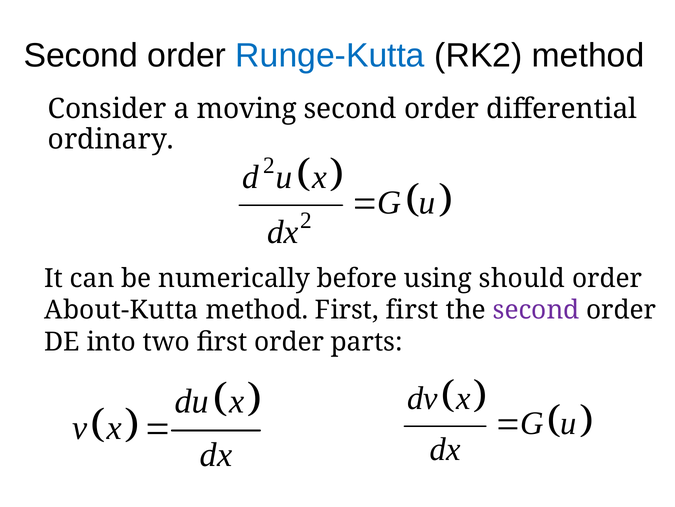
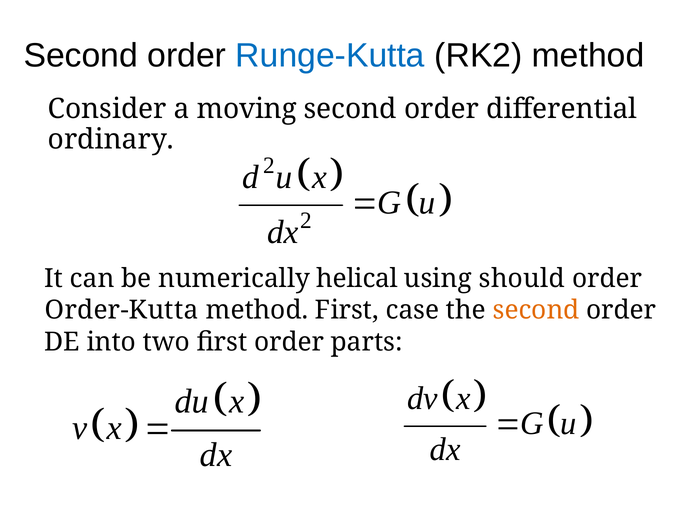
before: before -> helical
About-Kutta: About-Kutta -> Order-Kutta
First first: first -> case
second at (536, 310) colour: purple -> orange
